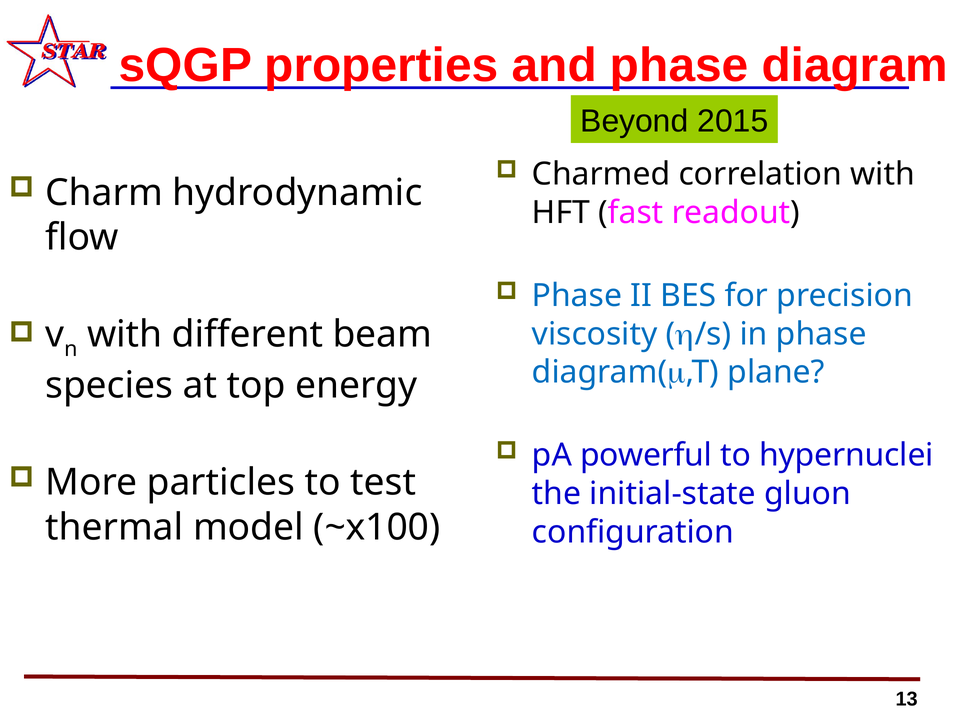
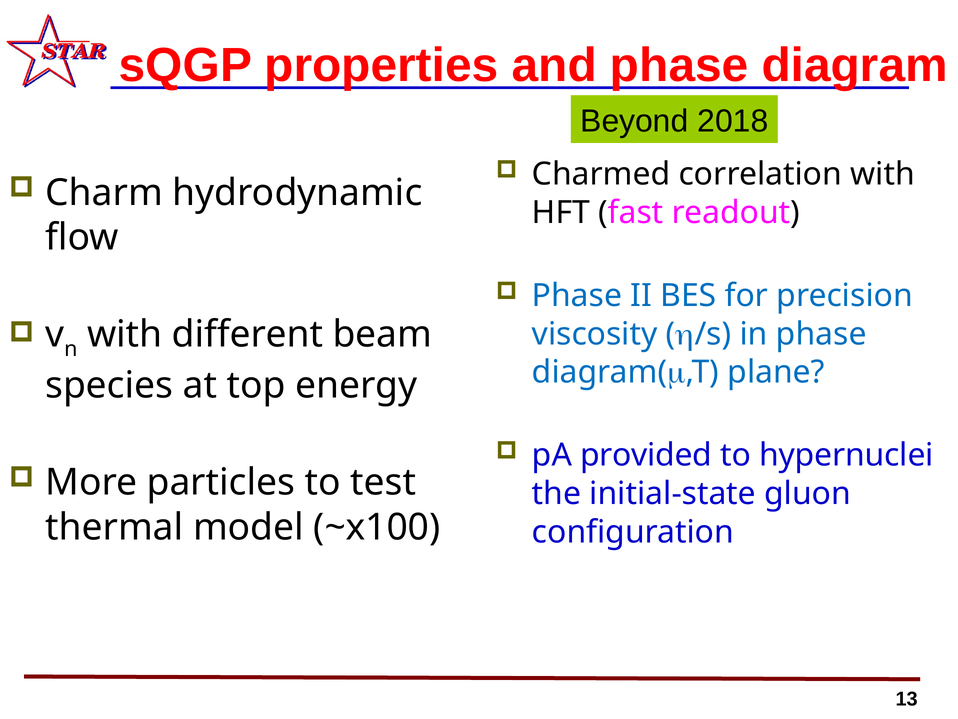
2015: 2015 -> 2018
powerful: powerful -> provided
